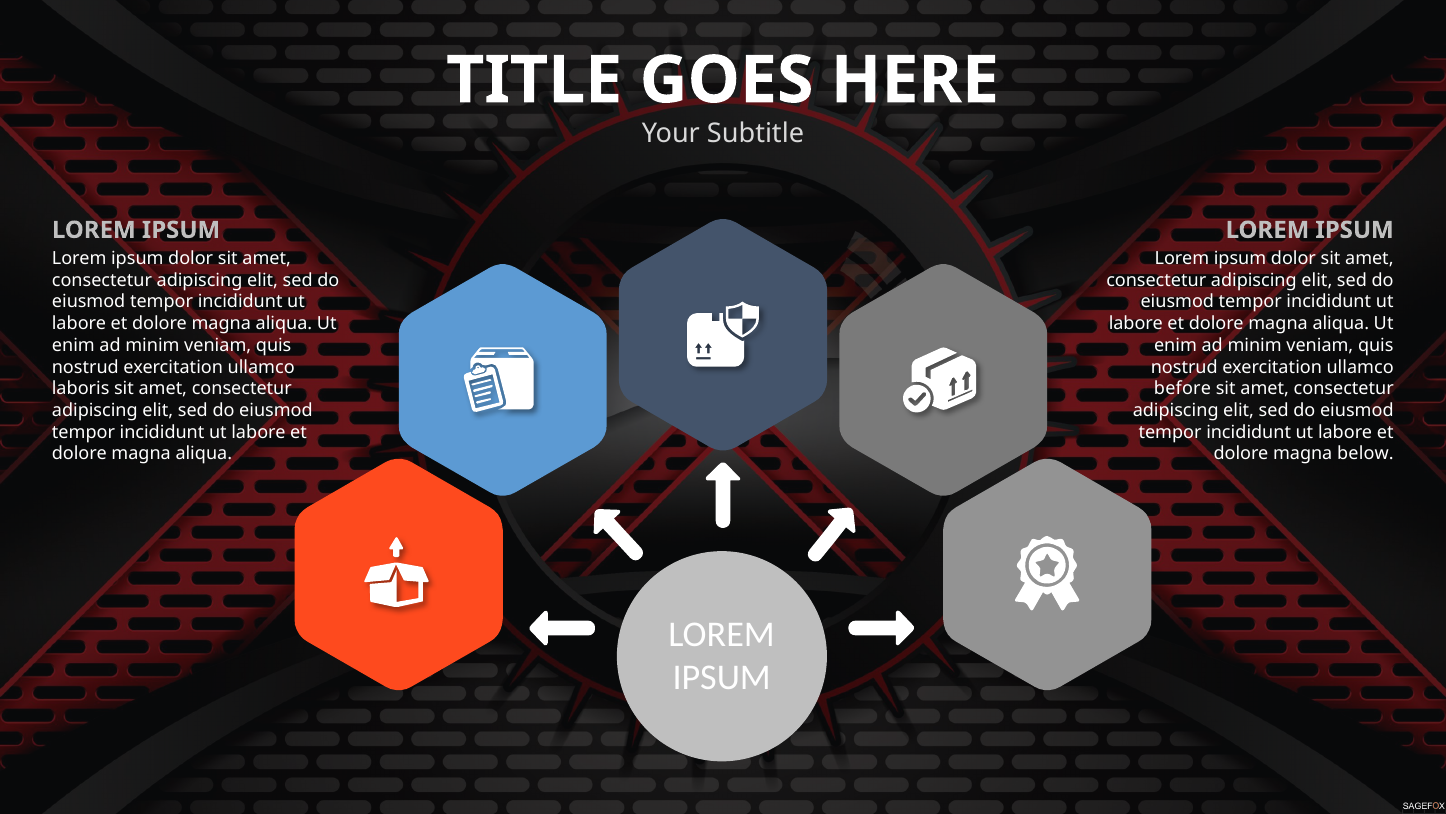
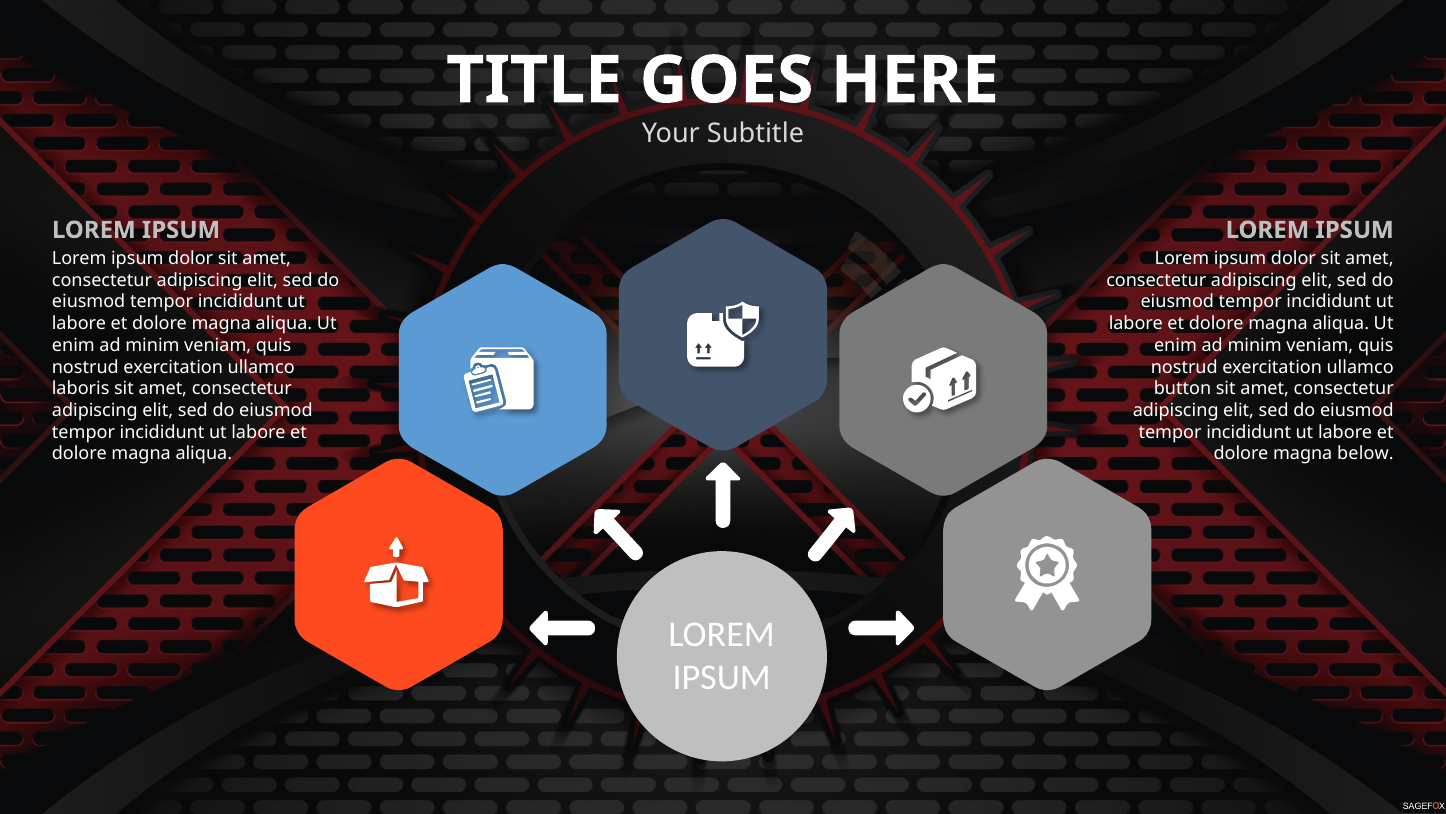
before: before -> button
